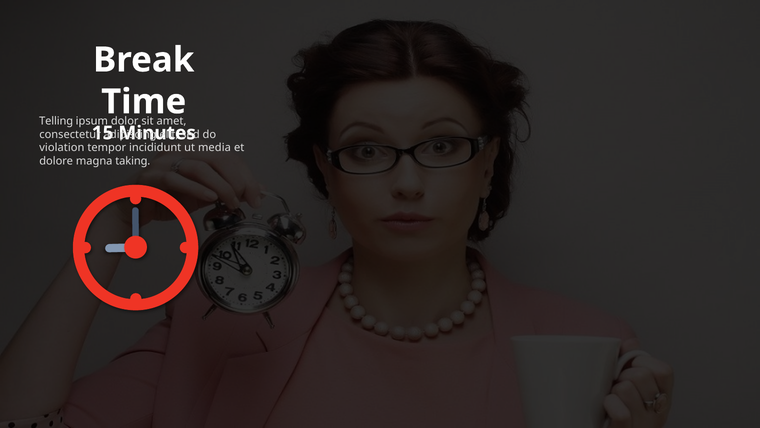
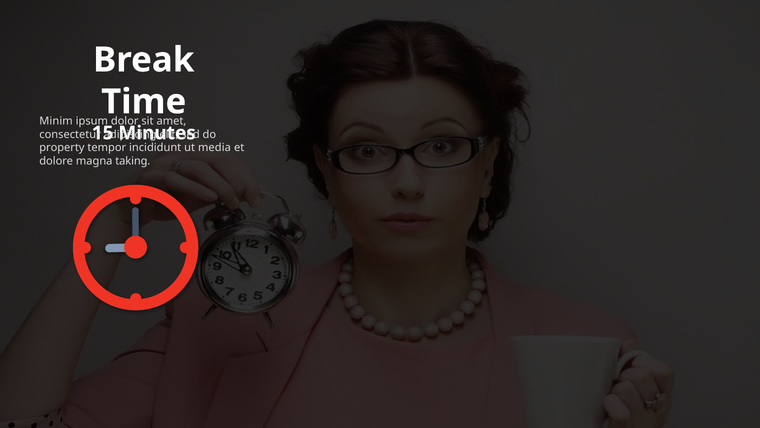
Telling: Telling -> Minim
violation: violation -> property
